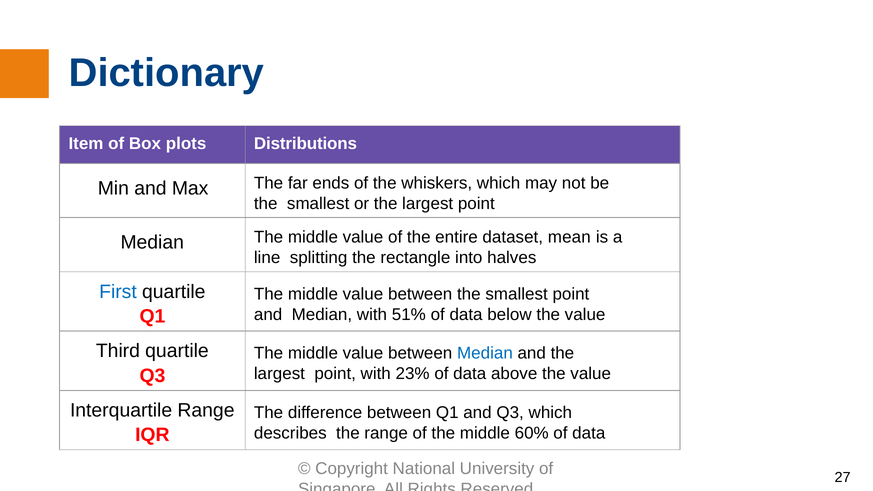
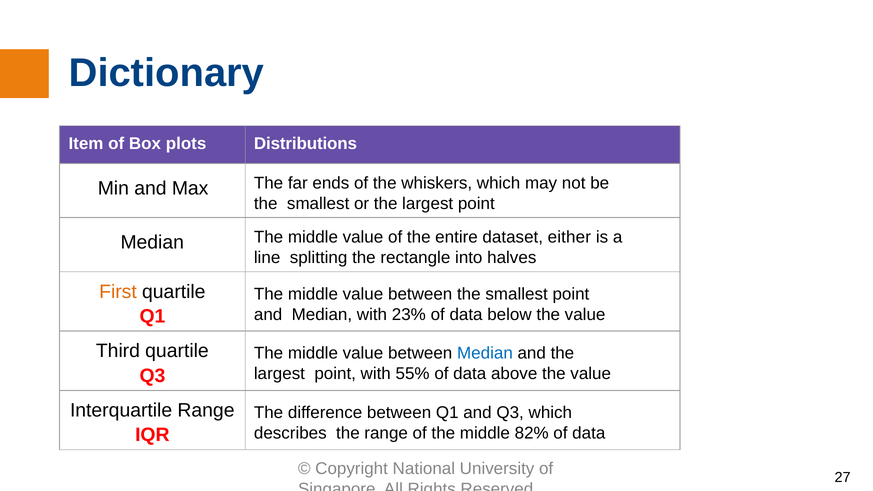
mean: mean -> either
First colour: blue -> orange
51%: 51% -> 23%
23%: 23% -> 55%
60%: 60% -> 82%
